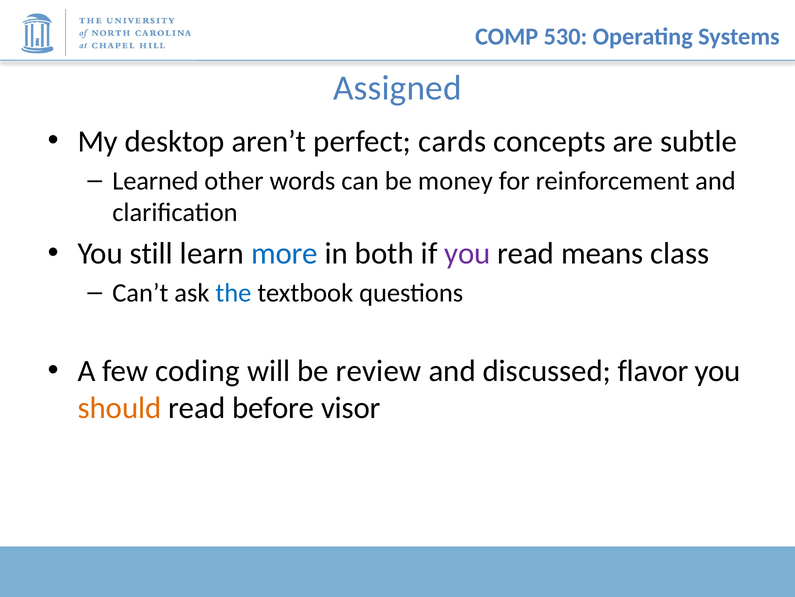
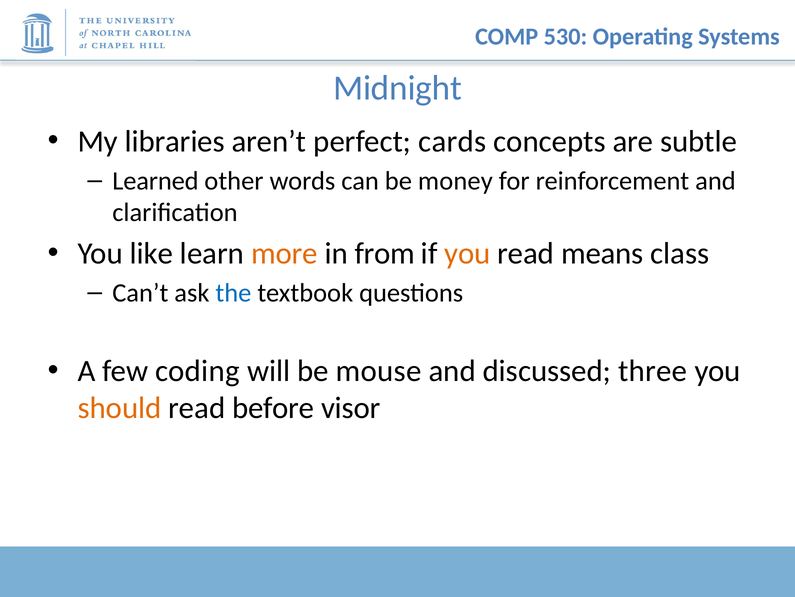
Assigned: Assigned -> Midnight
desktop: desktop -> libraries
still: still -> like
more colour: blue -> orange
both: both -> from
you at (468, 253) colour: purple -> orange
review: review -> mouse
flavor: flavor -> three
